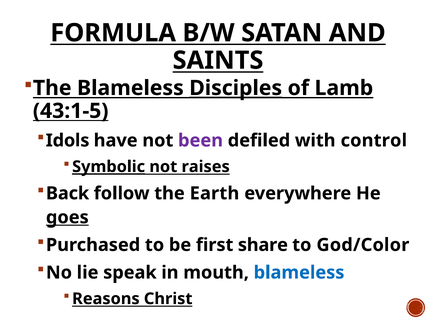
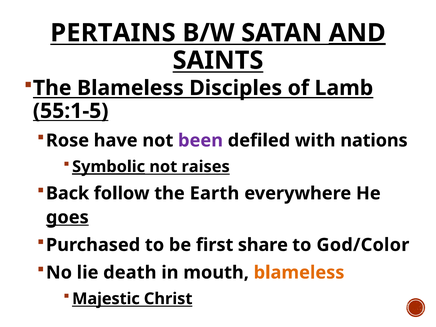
FORMULA: FORMULA -> PERTAINS
AND underline: none -> present
Disciples underline: present -> none
43:1-5: 43:1-5 -> 55:1-5
Idols: Idols -> Rose
control: control -> nations
speak: speak -> death
blameless at (299, 273) colour: blue -> orange
Reasons: Reasons -> Majestic
